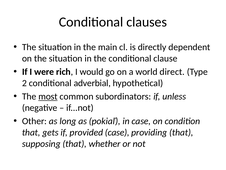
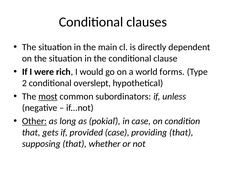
direct: direct -> forms
adverbial: adverbial -> overslept
Other underline: none -> present
